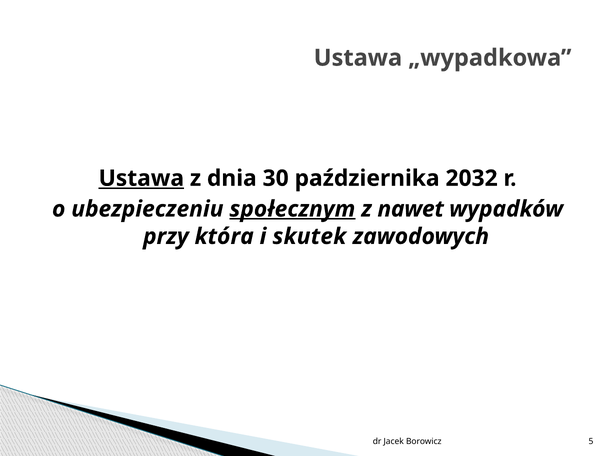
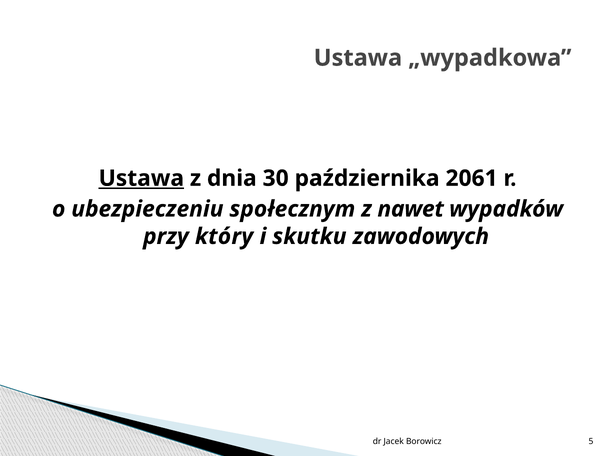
2032: 2032 -> 2061
społecznym underline: present -> none
która: która -> który
skutek: skutek -> skutku
